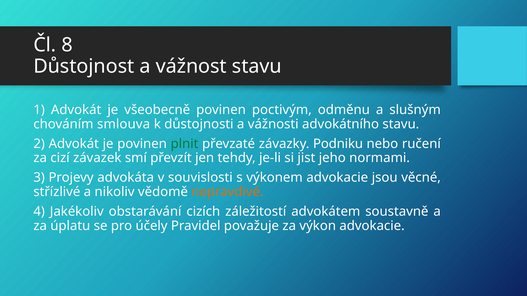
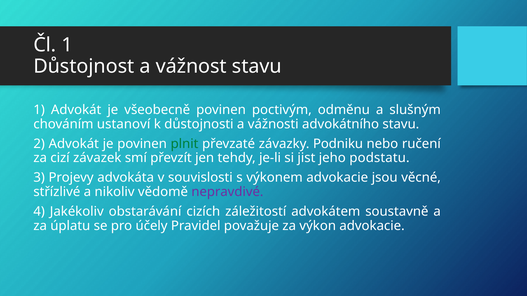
Čl 8: 8 -> 1
smlouva: smlouva -> ustanoví
normami: normami -> podstatu
nepravdivé colour: orange -> purple
